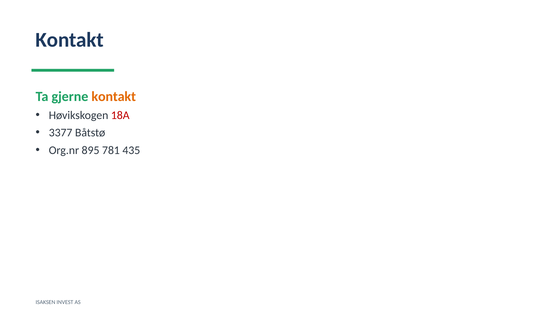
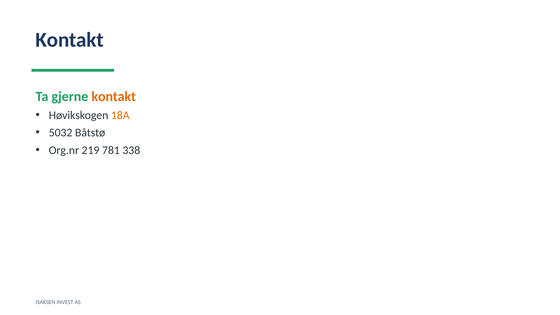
18A colour: red -> orange
3377: 3377 -> 5032
895: 895 -> 219
435: 435 -> 338
